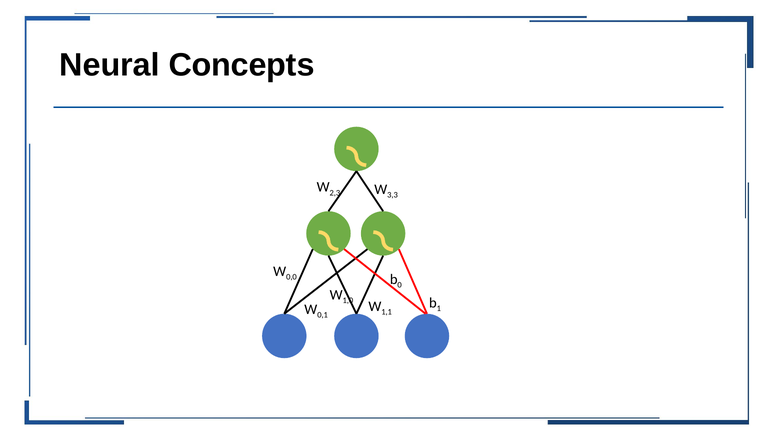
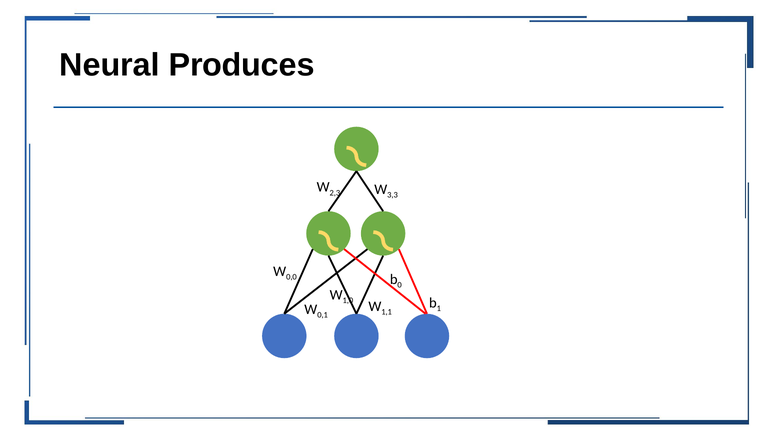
Concepts: Concepts -> Produces
